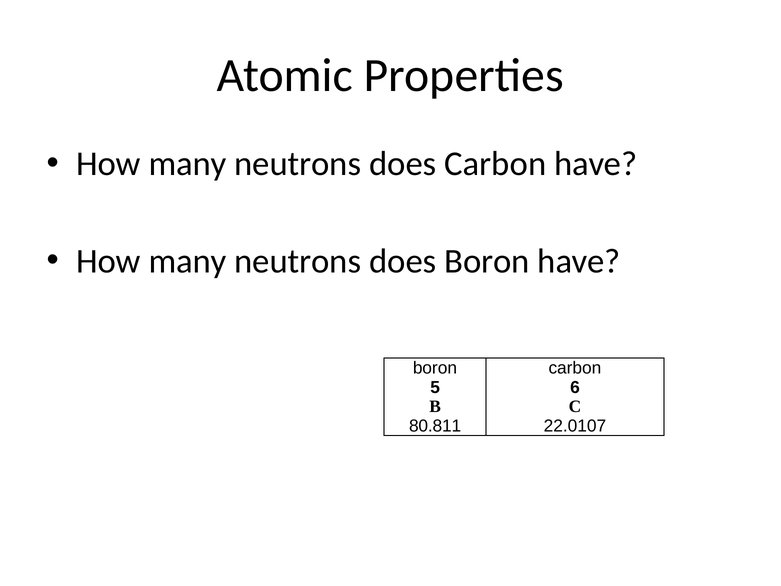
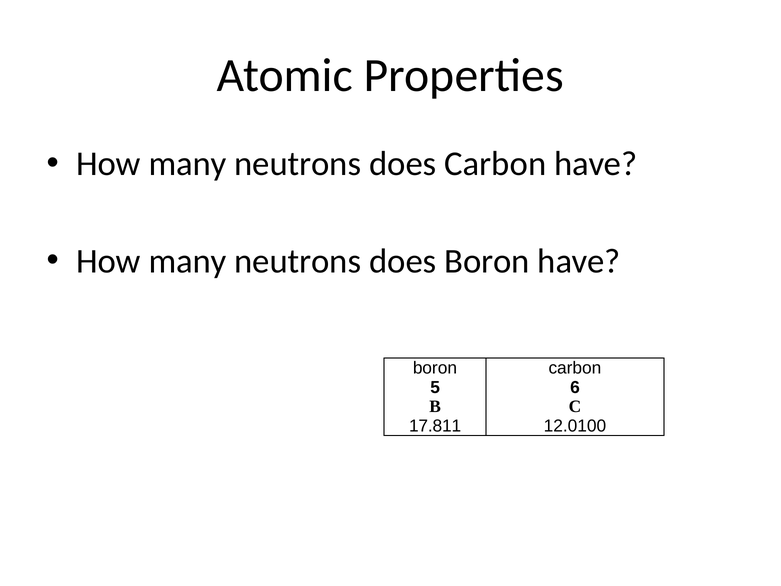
80.811: 80.811 -> 17.811
22.0107: 22.0107 -> 12.0100
